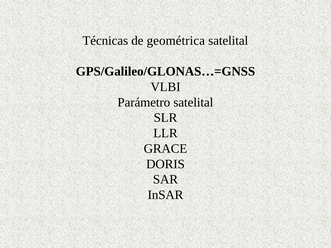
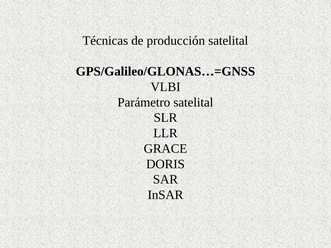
geométrica: geométrica -> producción
